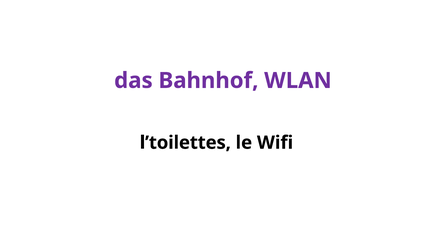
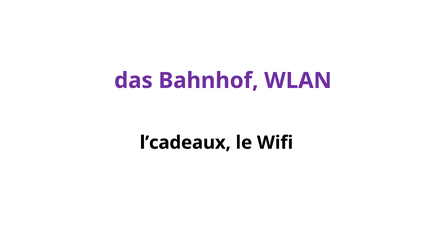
l’toilettes: l’toilettes -> l’cadeaux
